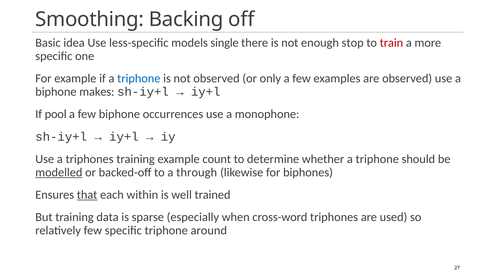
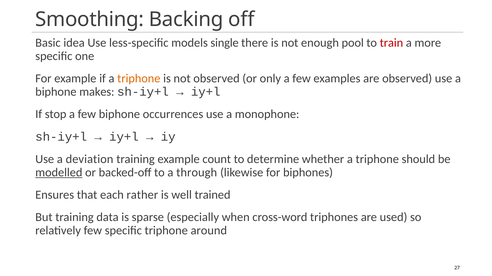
stop: stop -> pool
triphone at (139, 79) colour: blue -> orange
pool: pool -> stop
a triphones: triphones -> deviation
that underline: present -> none
within: within -> rather
